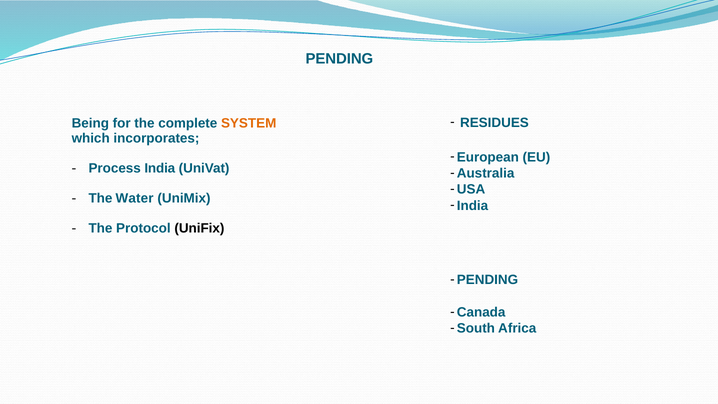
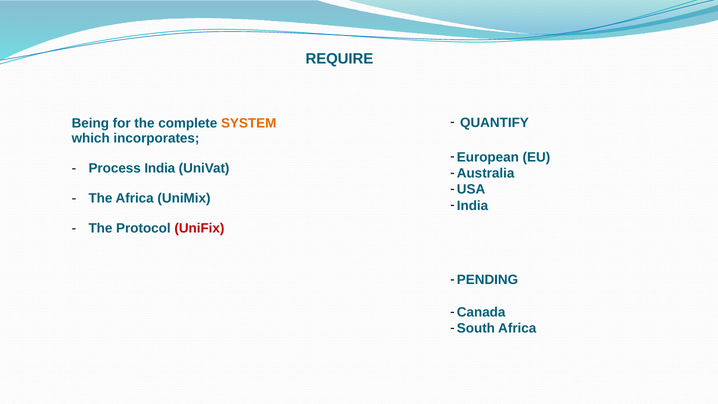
PENDING at (339, 59): PENDING -> REQUIRE
RESIDUES: RESIDUES -> QUANTIFY
The Water: Water -> Africa
UniFix colour: black -> red
